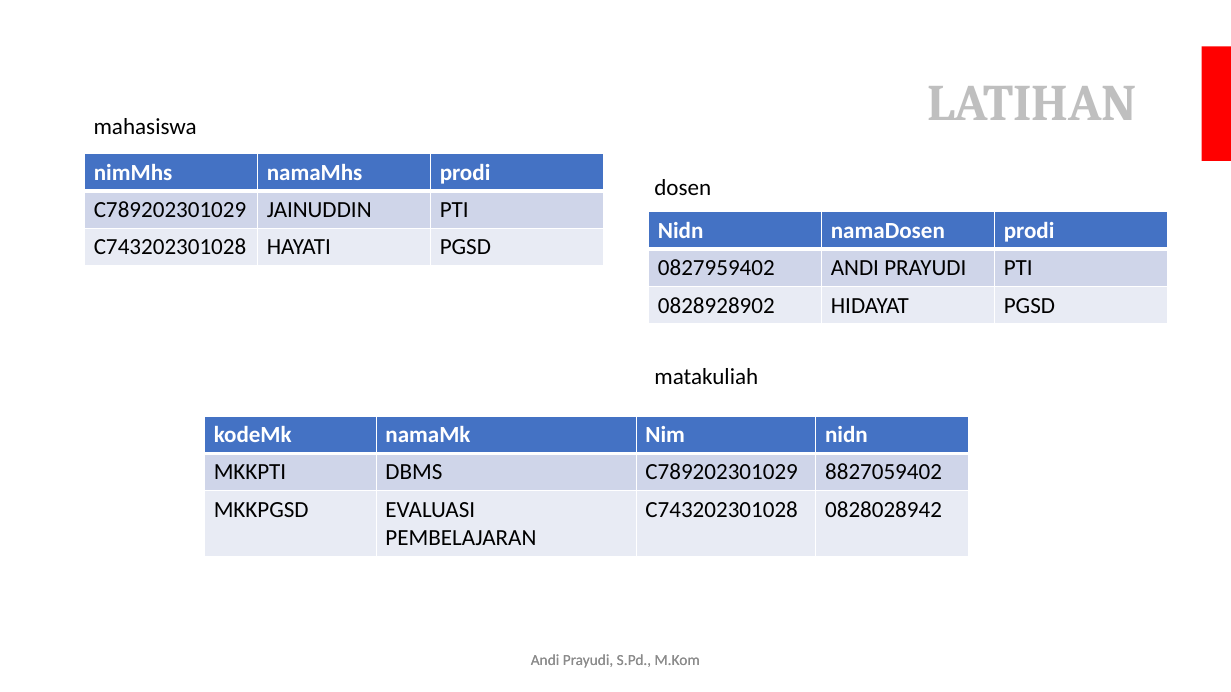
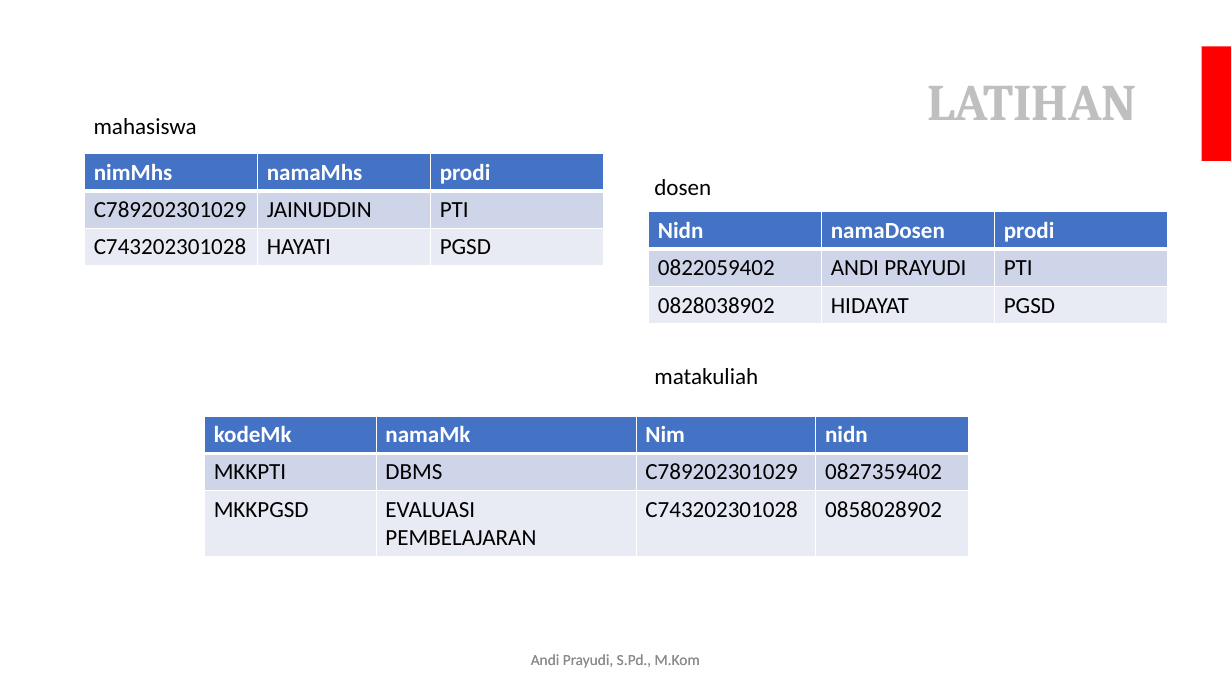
0827959402: 0827959402 -> 0822059402
0828928902: 0828928902 -> 0828038902
8827059402: 8827059402 -> 0827359402
0828028942: 0828028942 -> 0858028902
